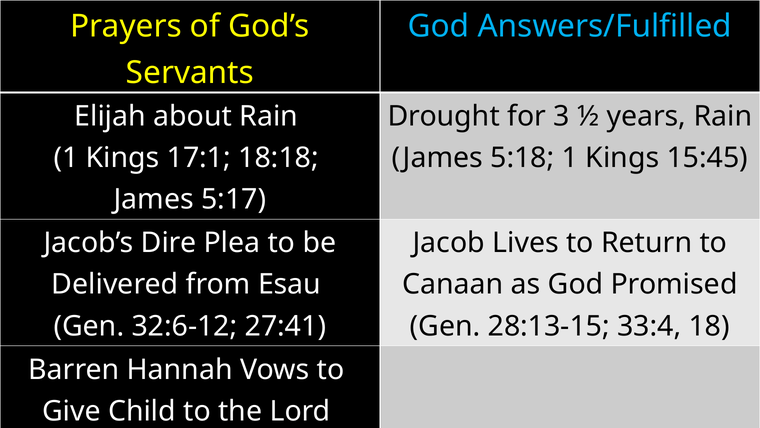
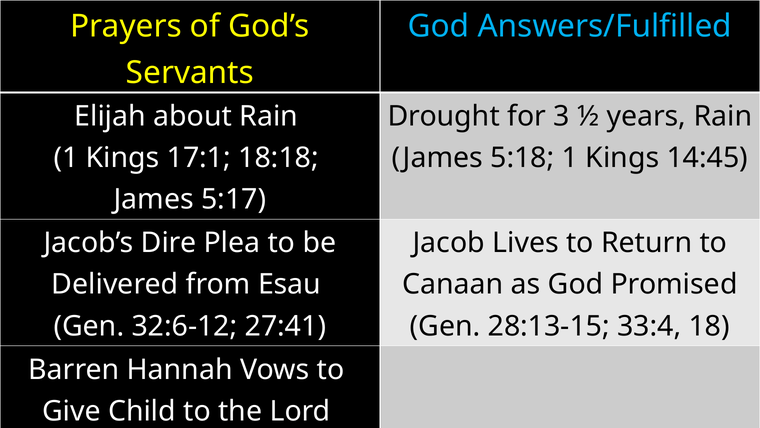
15:45: 15:45 -> 14:45
